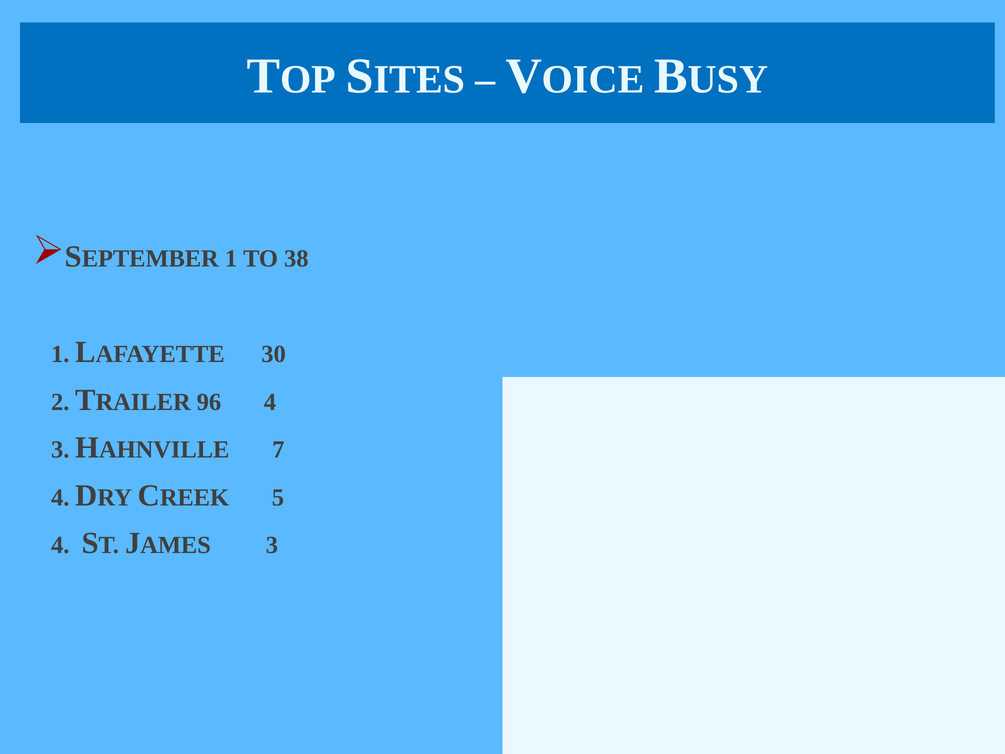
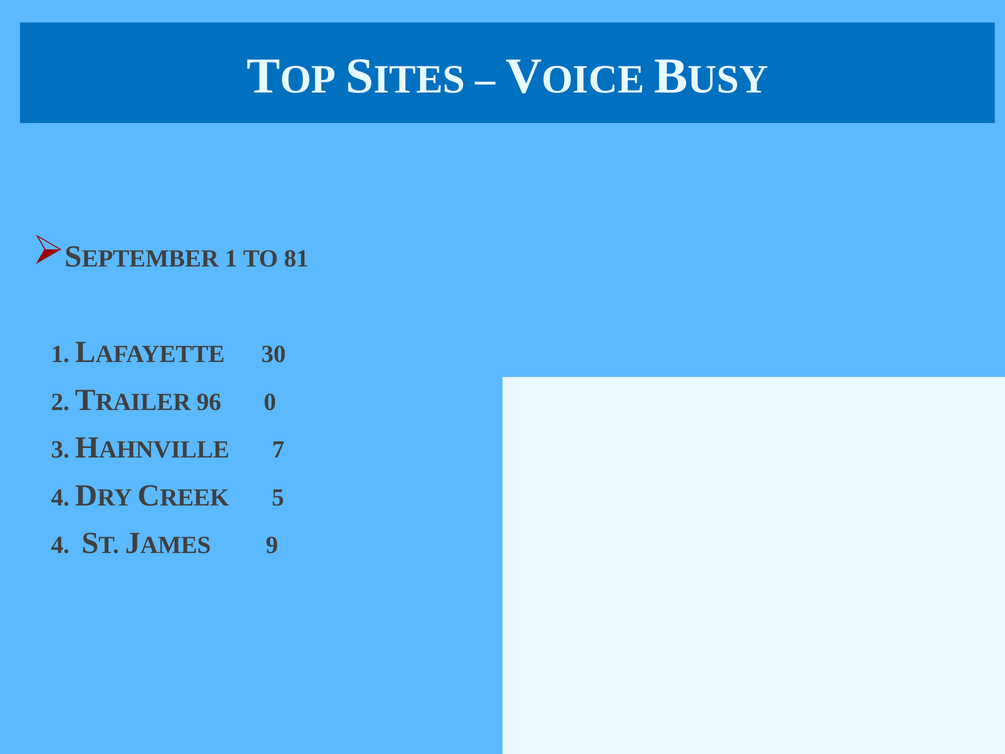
38: 38 -> 81
96 4: 4 -> 0
3 at (272, 545): 3 -> 9
